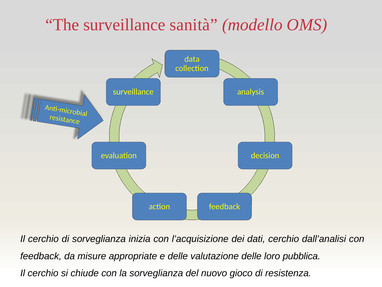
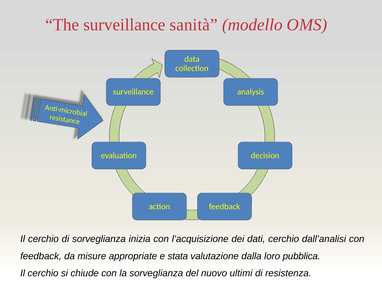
e delle: delle -> stata
valutazione delle: delle -> dalla
gioco: gioco -> ultimi
